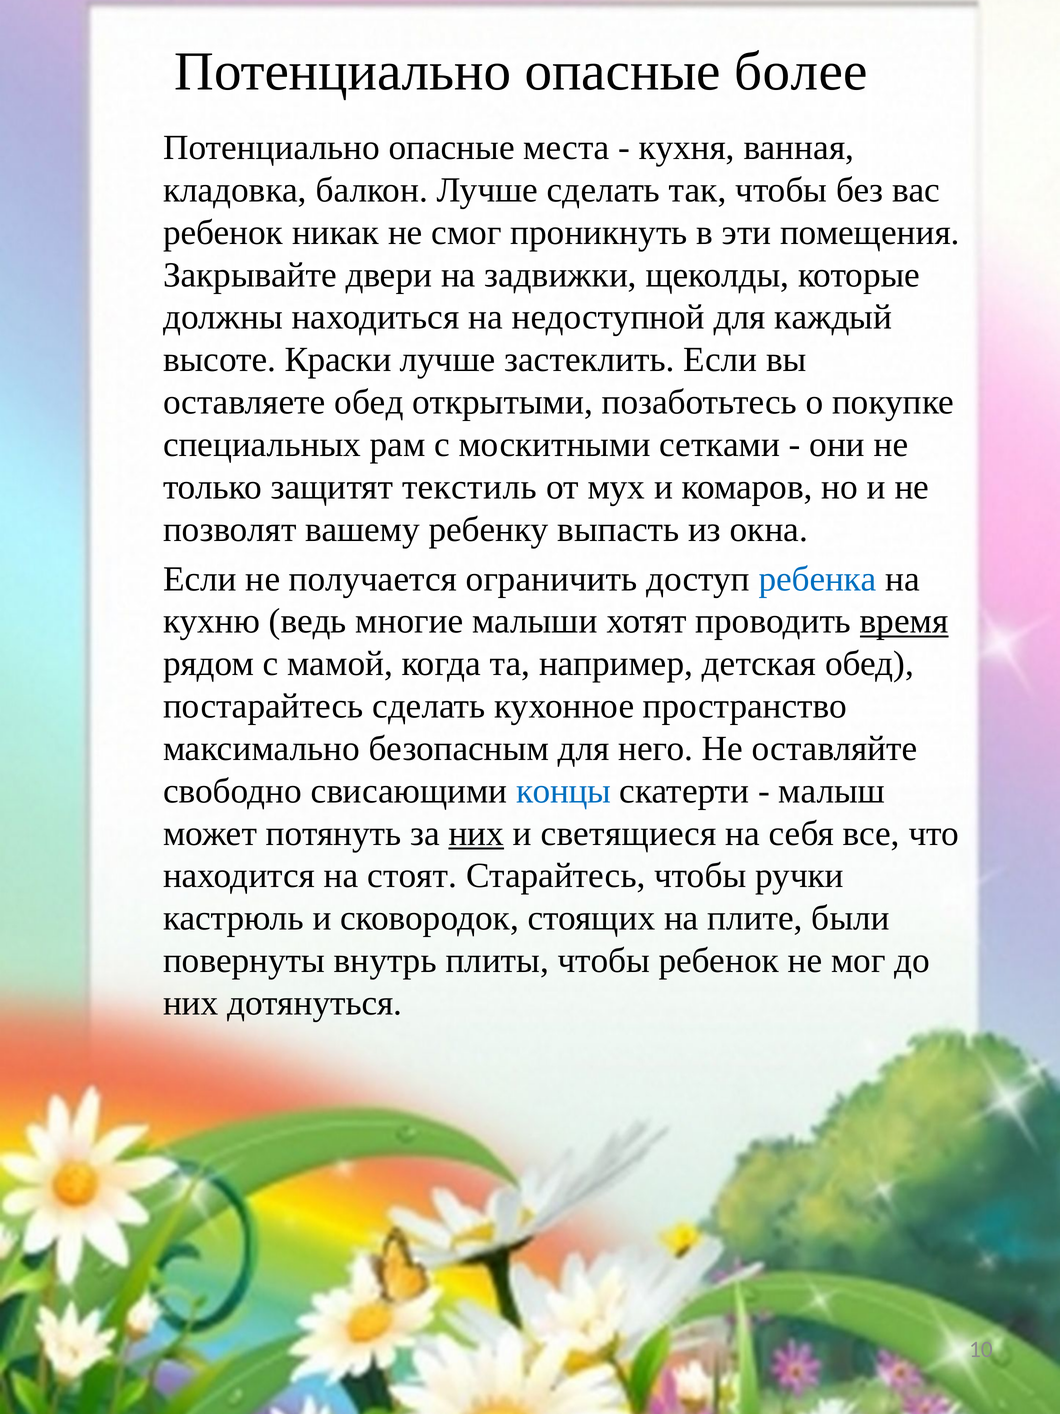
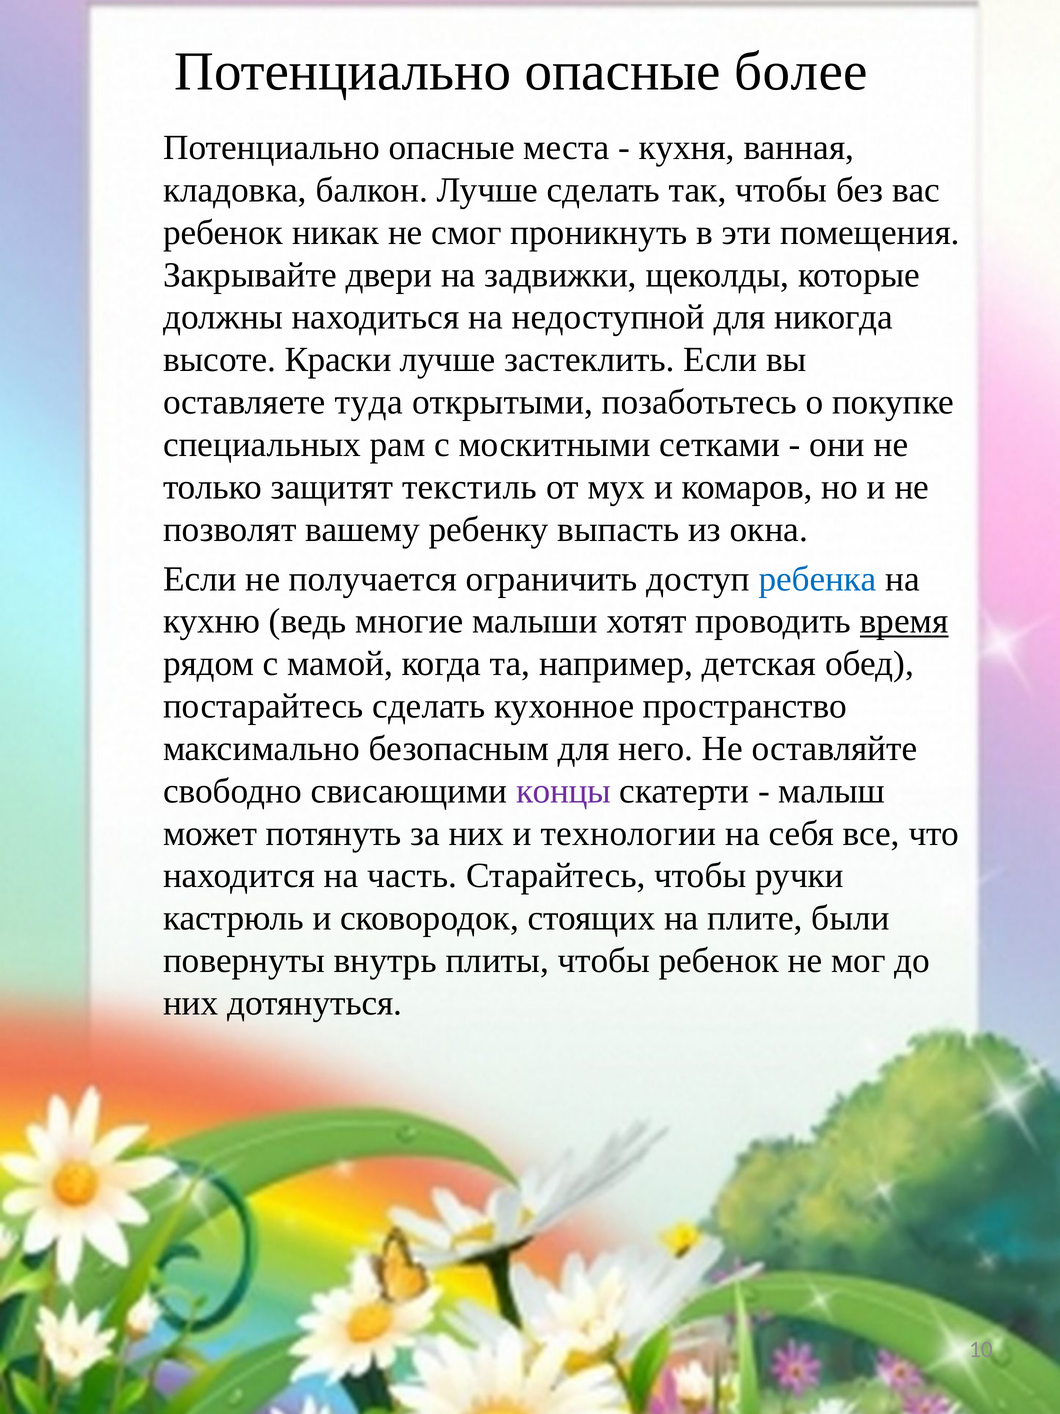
каждый: каждый -> никогда
оставляете обед: обед -> туда
концы colour: blue -> purple
них at (476, 833) underline: present -> none
светящиеся: светящиеся -> технологии
стоят: стоят -> часть
